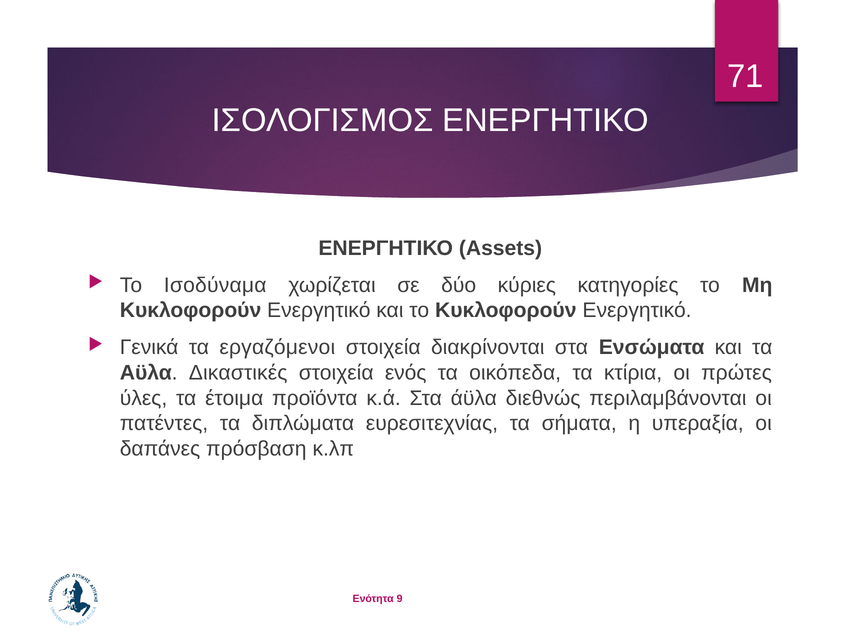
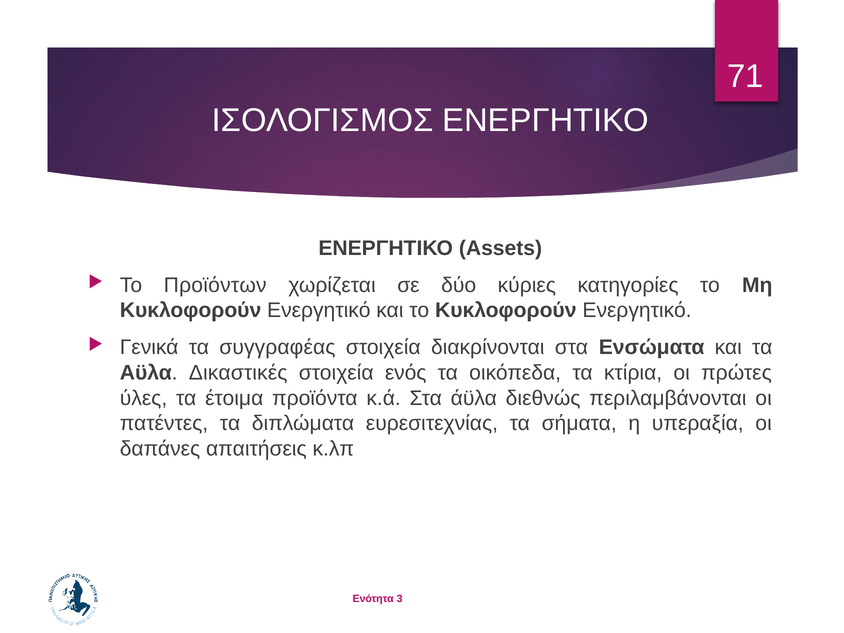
Ισοδύναμα: Ισοδύναμα -> Προϊόντων
εργαζόμενοι: εργαζόμενοι -> συγγραφέας
πρόσβαση: πρόσβαση -> απαιτήσεις
9: 9 -> 3
